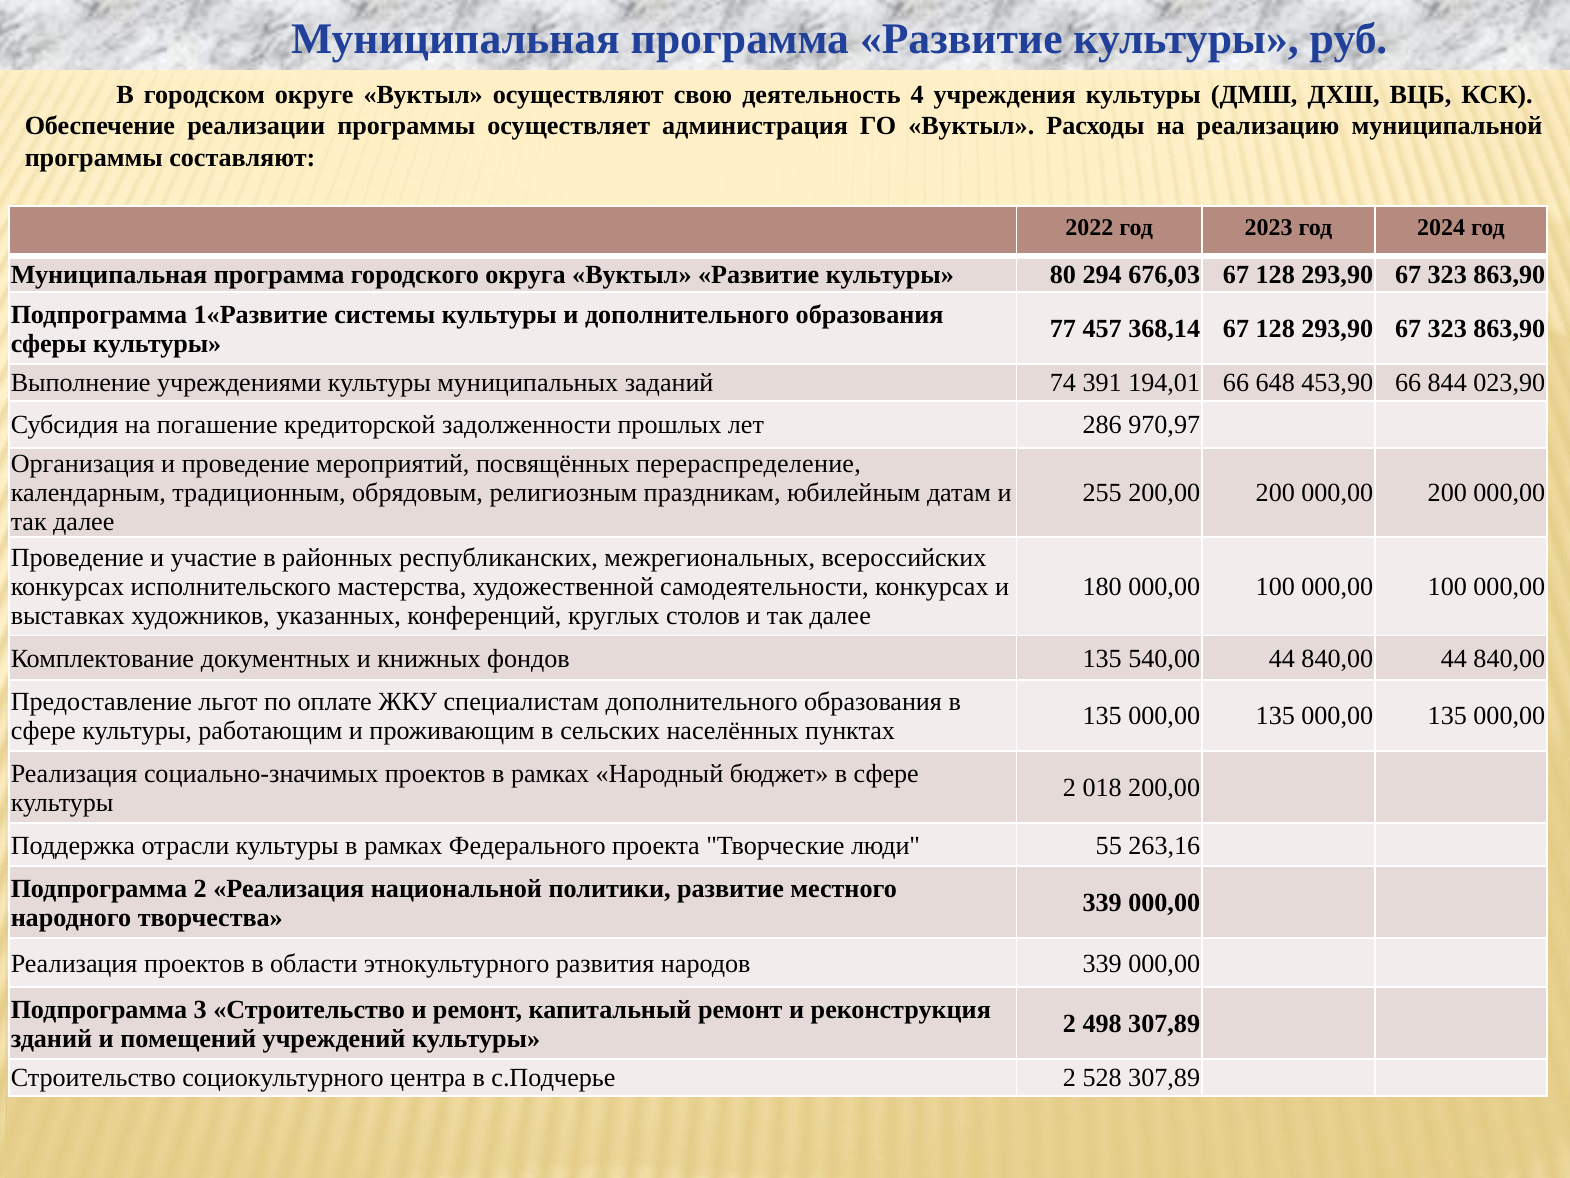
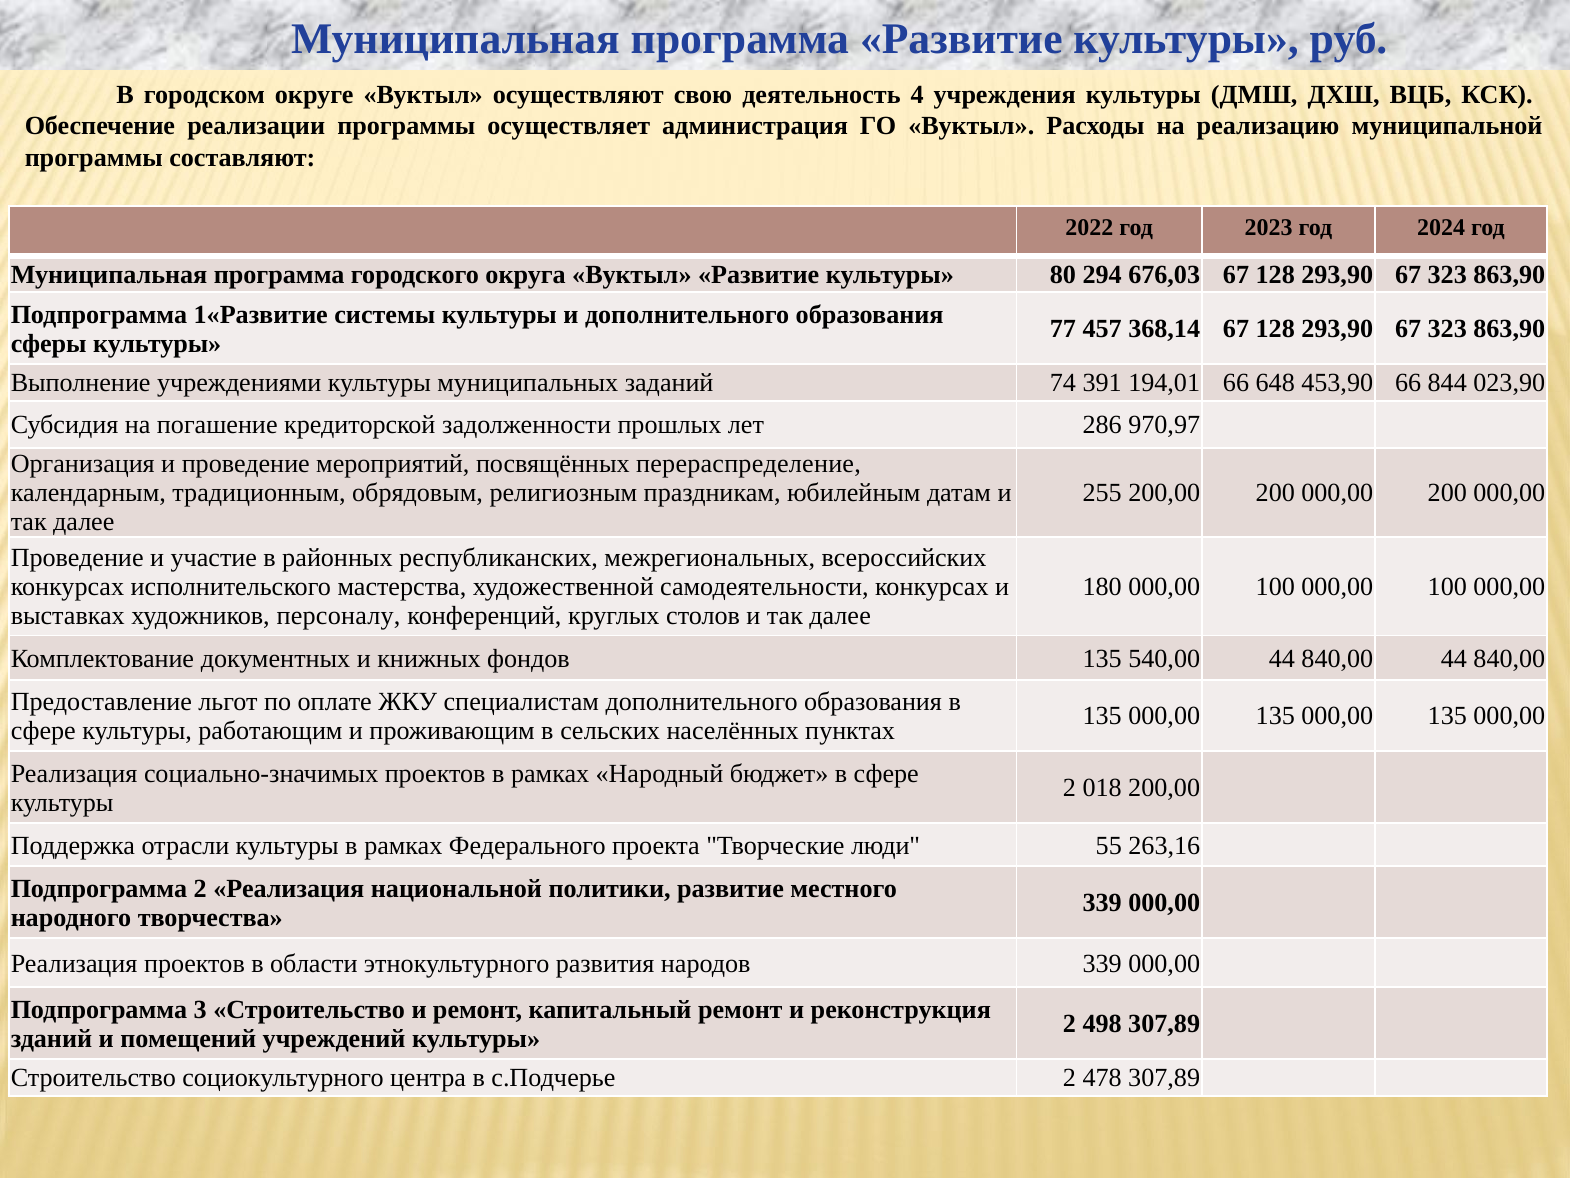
указанных: указанных -> персоналу
528: 528 -> 478
